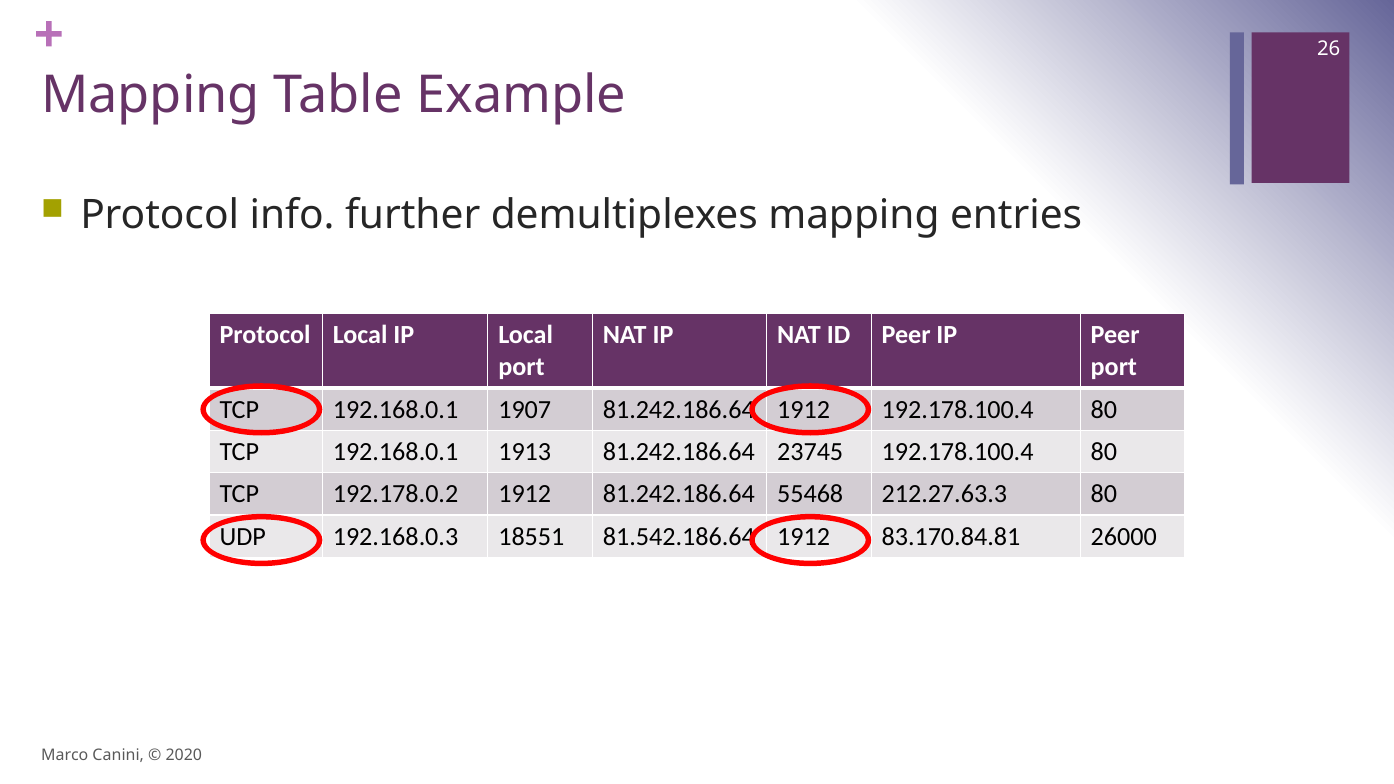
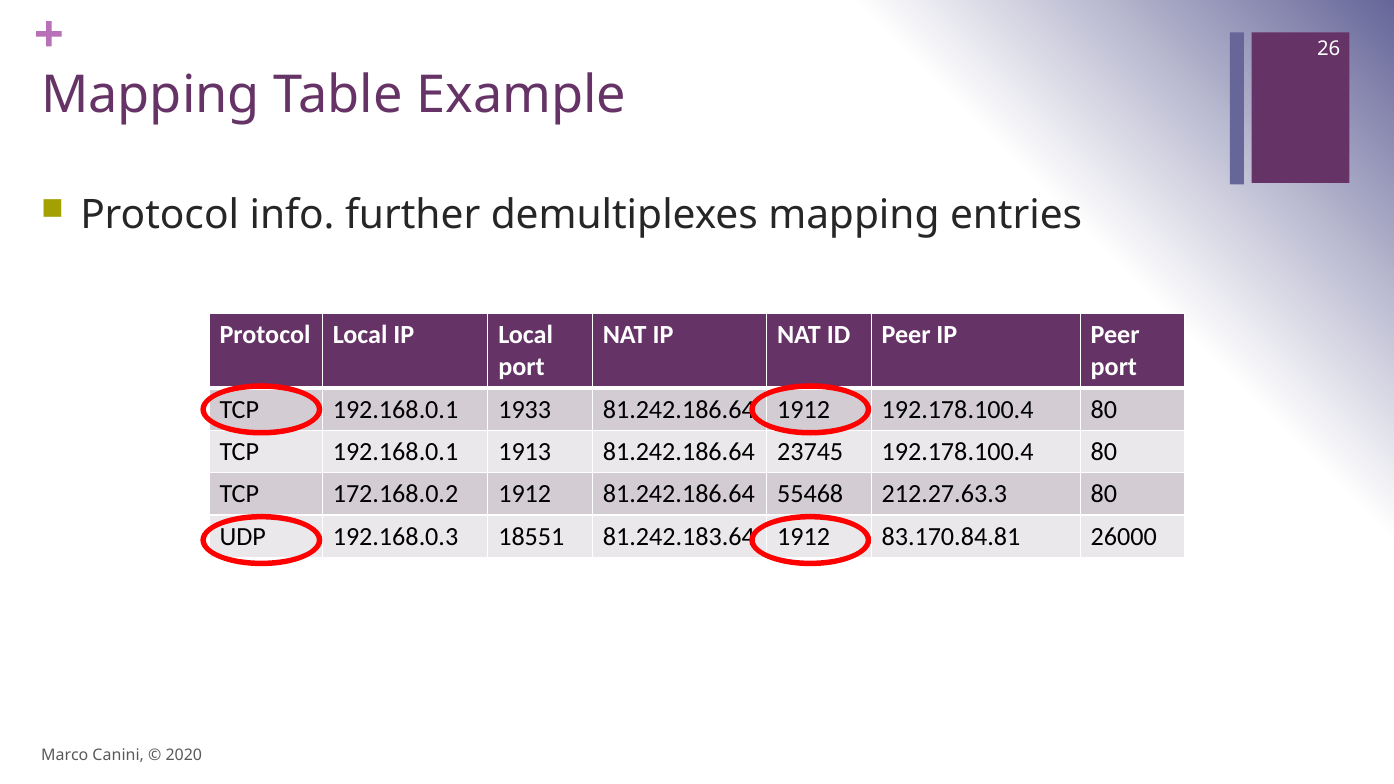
1907: 1907 -> 1933
192.178.0.2: 192.178.0.2 -> 172.168.0.2
81.542.186.64: 81.542.186.64 -> 81.242.183.64
